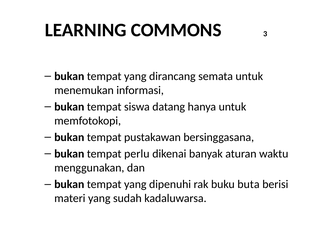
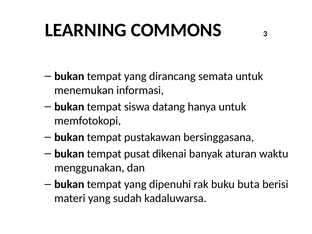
perlu: perlu -> pusat
